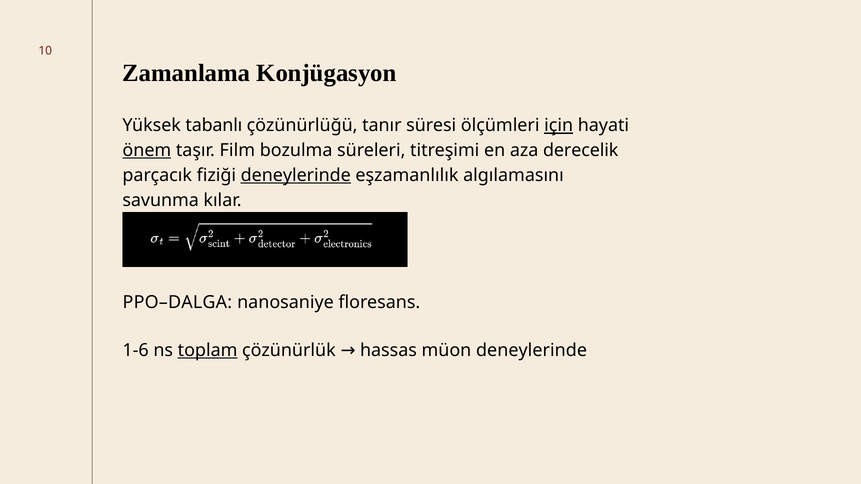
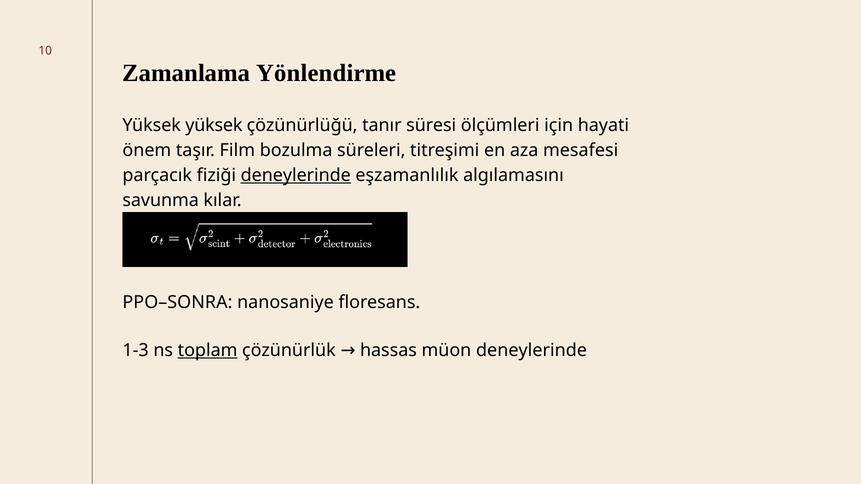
Konjügasyon: Konjügasyon -> Yönlendirme
Yüksek tabanlı: tabanlı -> yüksek
için underline: present -> none
önem underline: present -> none
derecelik: derecelik -> mesafesi
PPO–DALGA: PPO–DALGA -> PPO–SONRA
1-6: 1-6 -> 1-3
